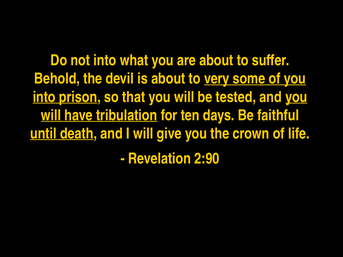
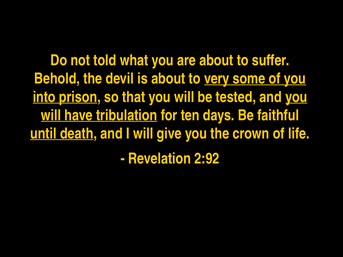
not into: into -> told
2:90: 2:90 -> 2:92
